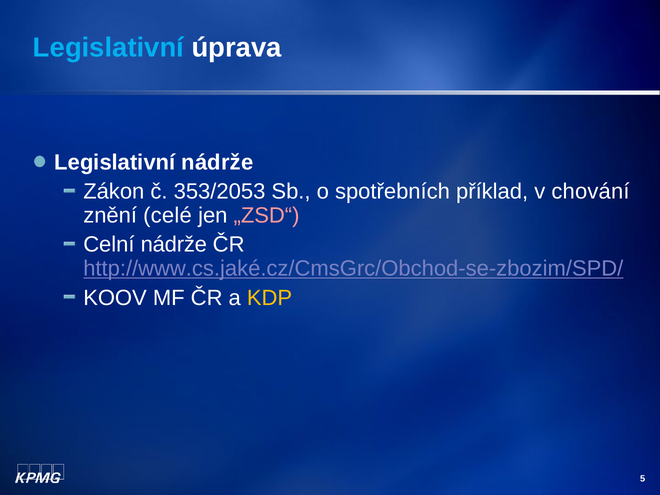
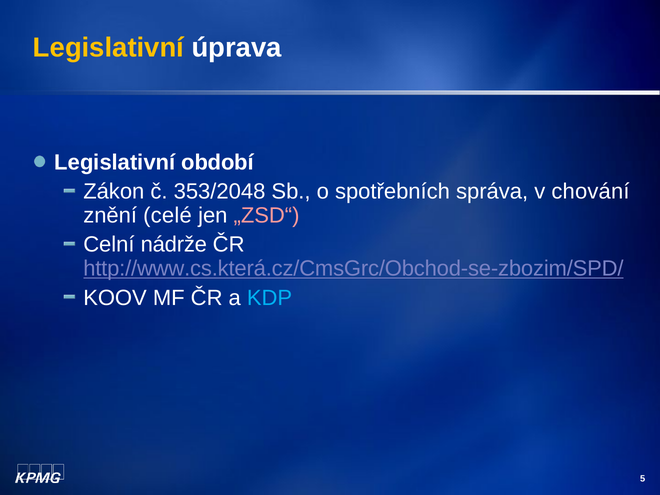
Legislativní at (108, 47) colour: light blue -> yellow
Legislativní nádrže: nádrže -> období
353/2053: 353/2053 -> 353/2048
příklad: příklad -> správa
http://www.cs.jaké.cz/CmsGrc/Obchod-se-zbozim/SPD/: http://www.cs.jaké.cz/CmsGrc/Obchod-se-zbozim/SPD/ -> http://www.cs.která.cz/CmsGrc/Obchod-se-zbozim/SPD/
KDP colour: yellow -> light blue
